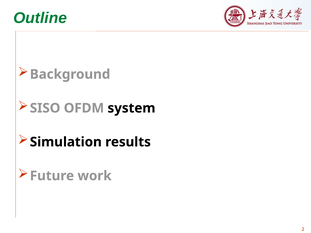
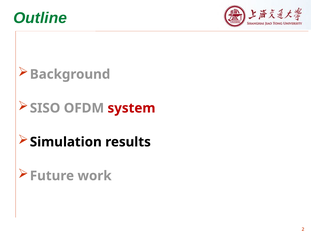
system colour: black -> red
